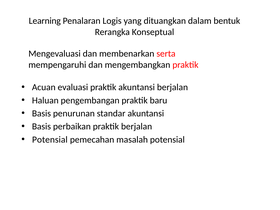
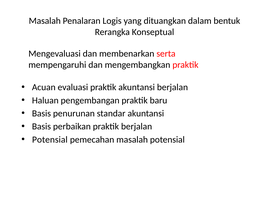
Learning at (45, 21): Learning -> Masalah
